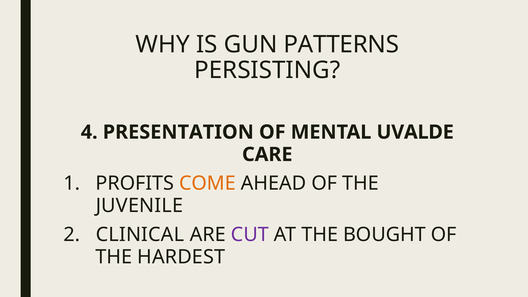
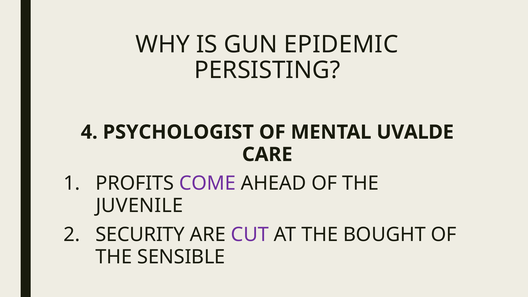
PATTERNS: PATTERNS -> EPIDEMIC
PRESENTATION: PRESENTATION -> PSYCHOLOGIST
COME colour: orange -> purple
CLINICAL: CLINICAL -> SECURITY
HARDEST: HARDEST -> SENSIBLE
